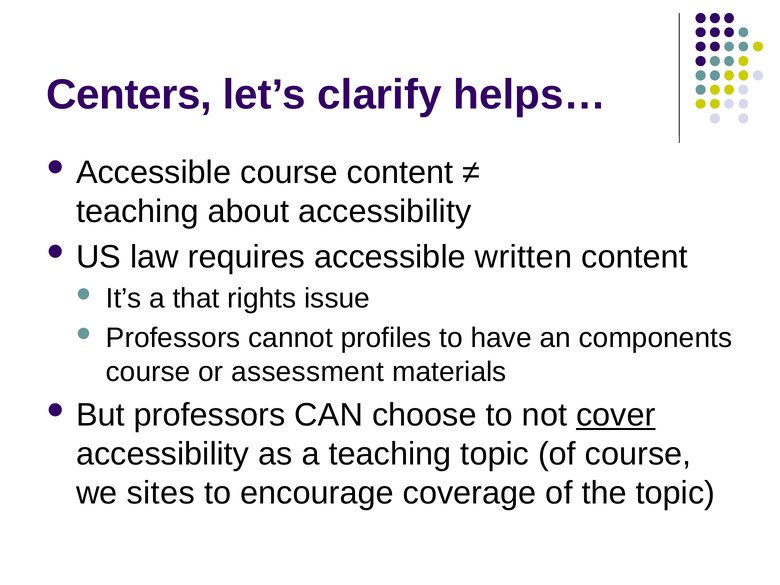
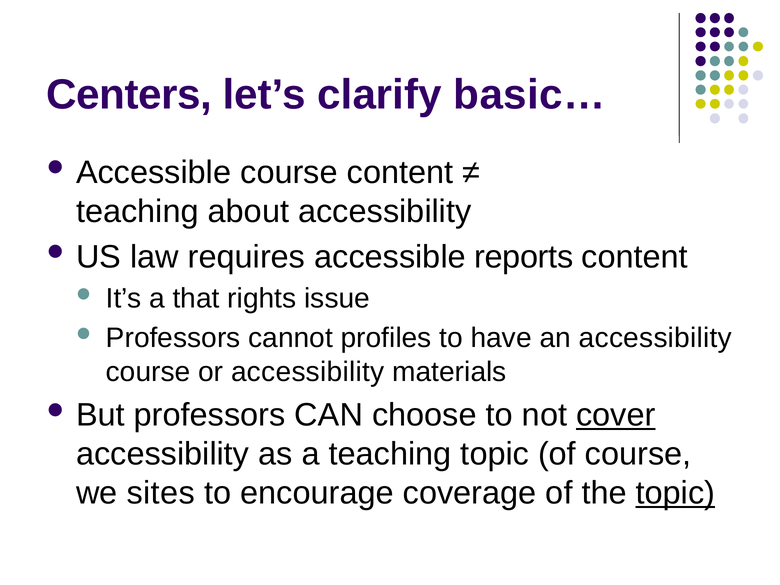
helps…: helps… -> basic…
written: written -> reports
an components: components -> accessibility
or assessment: assessment -> accessibility
topic at (675, 493) underline: none -> present
